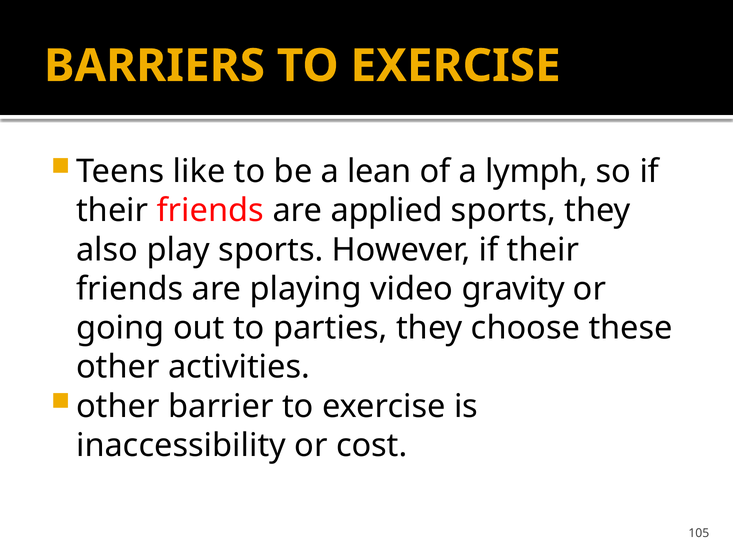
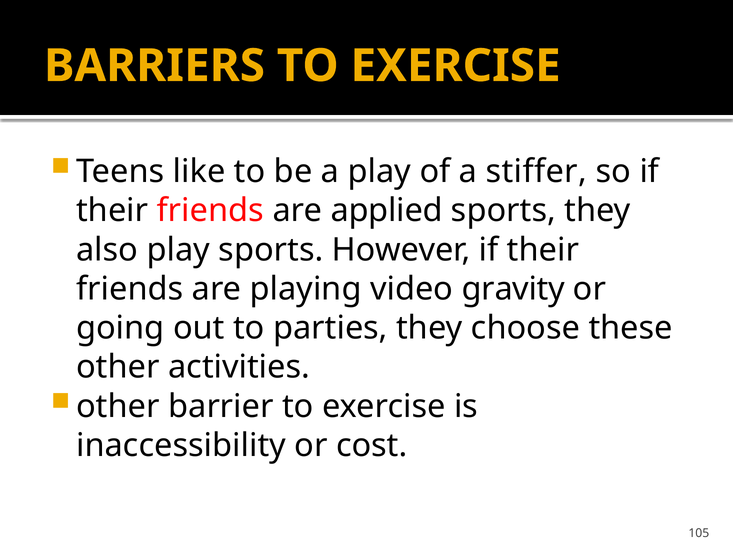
a lean: lean -> play
lymph: lymph -> stiffer
